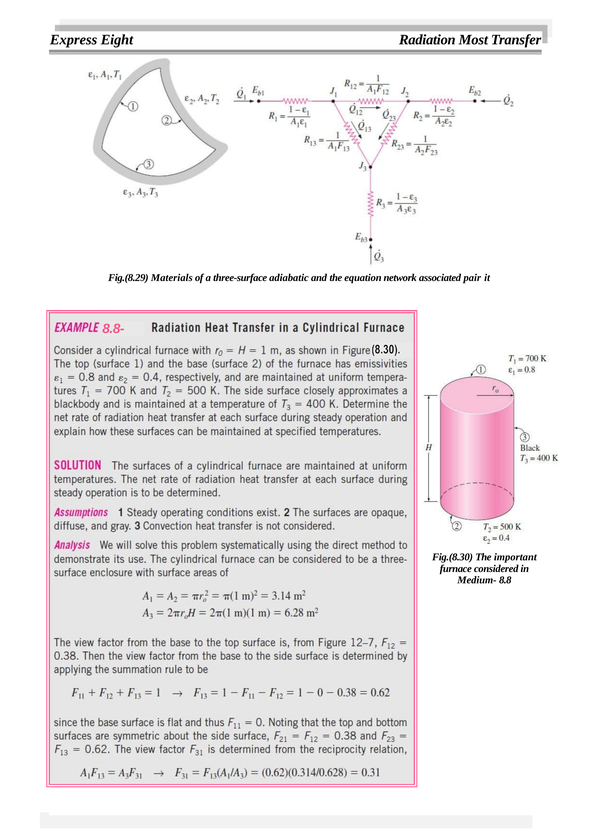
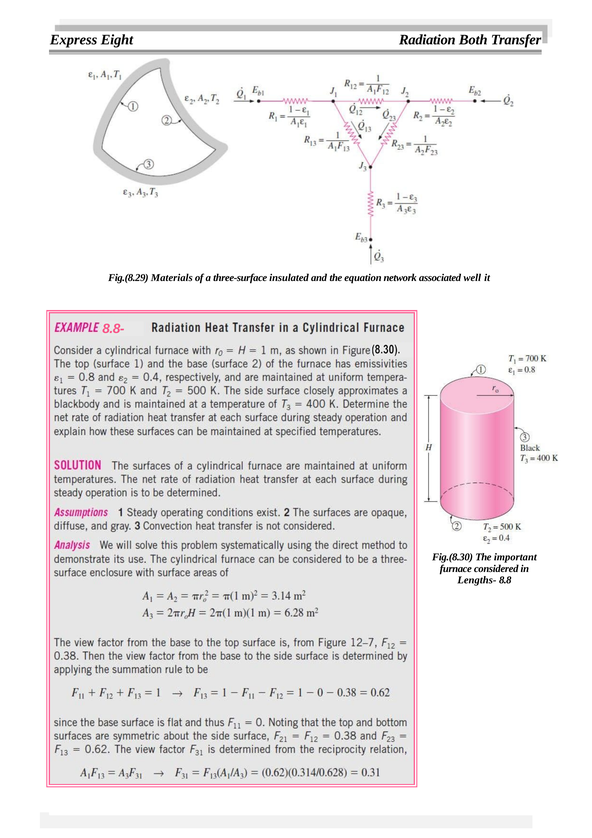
Most: Most -> Both
adiabatic: adiabatic -> insulated
pair: pair -> well
Medium-: Medium- -> Lengths-
